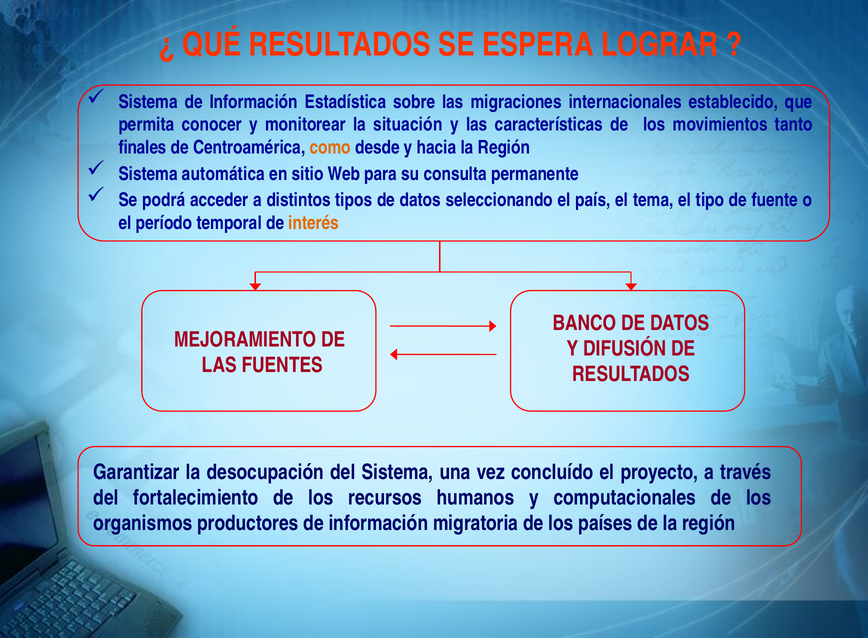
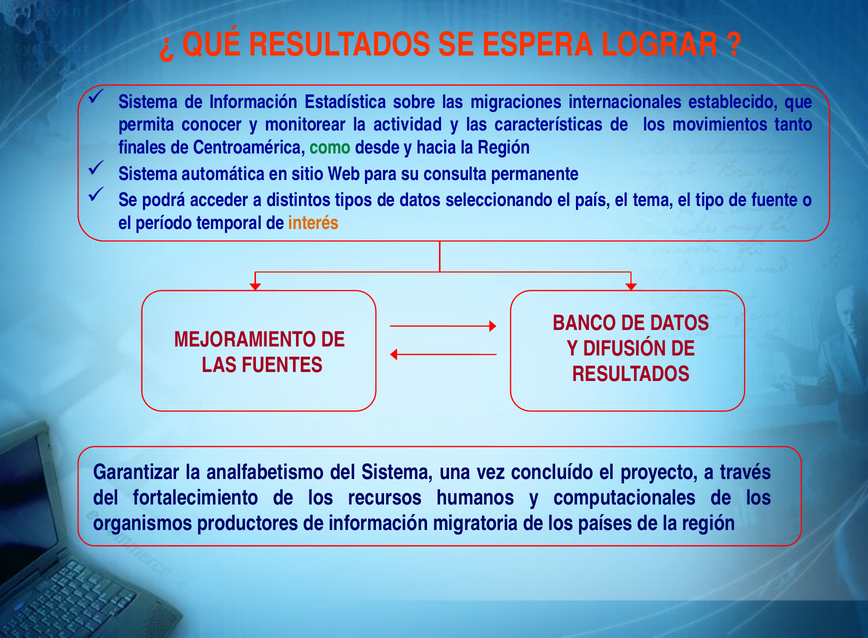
situación: situación -> actividad
como colour: orange -> green
desocupación: desocupación -> analfabetismo
